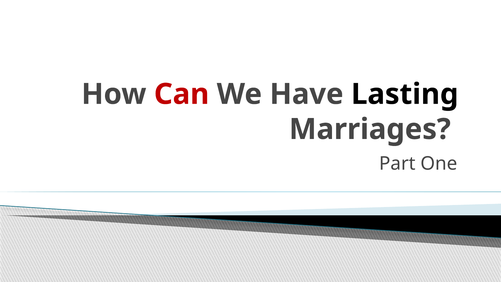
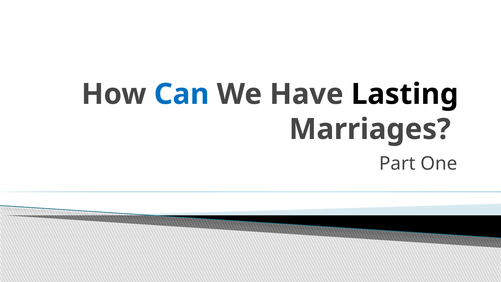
Can colour: red -> blue
